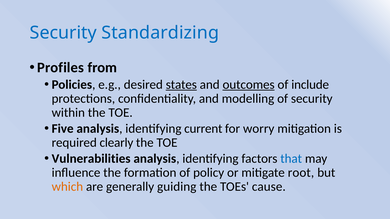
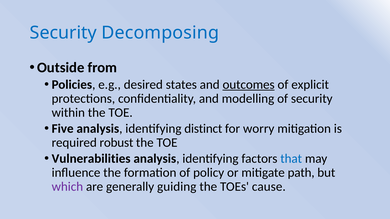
Standardizing: Standardizing -> Decomposing
Profiles: Profiles -> Outside
states underline: present -> none
include: include -> explicit
current: current -> distinct
clearly: clearly -> robust
root: root -> path
which colour: orange -> purple
